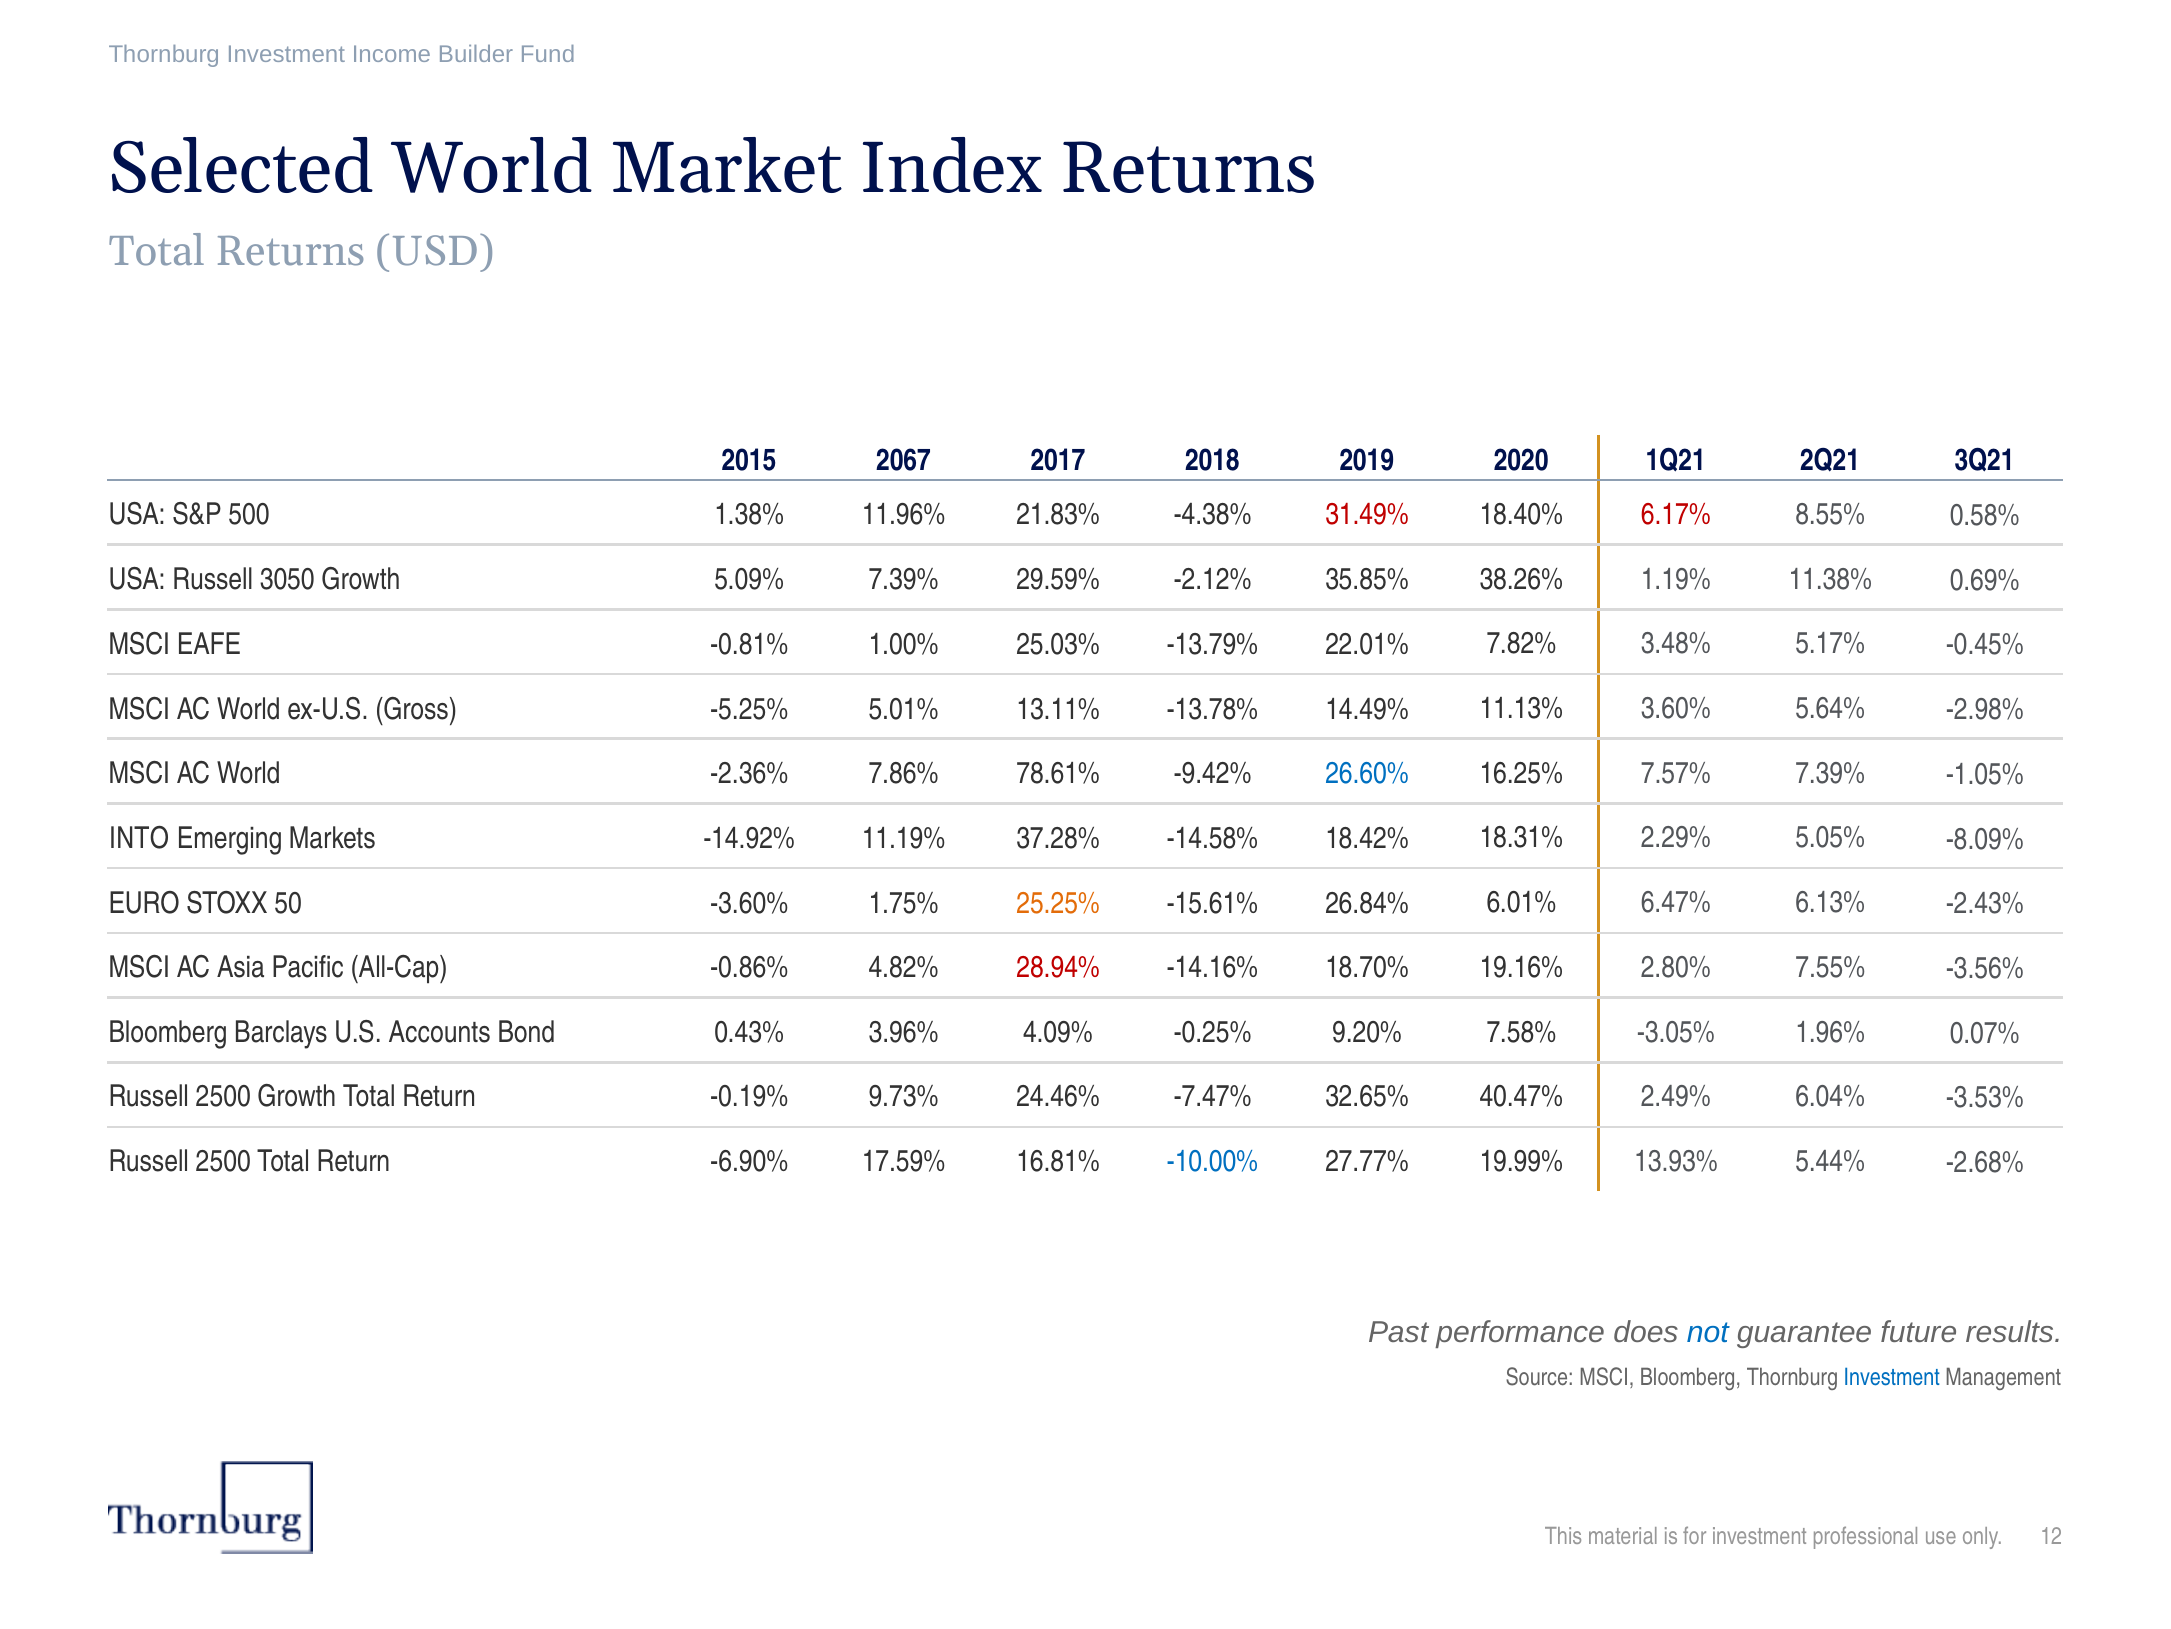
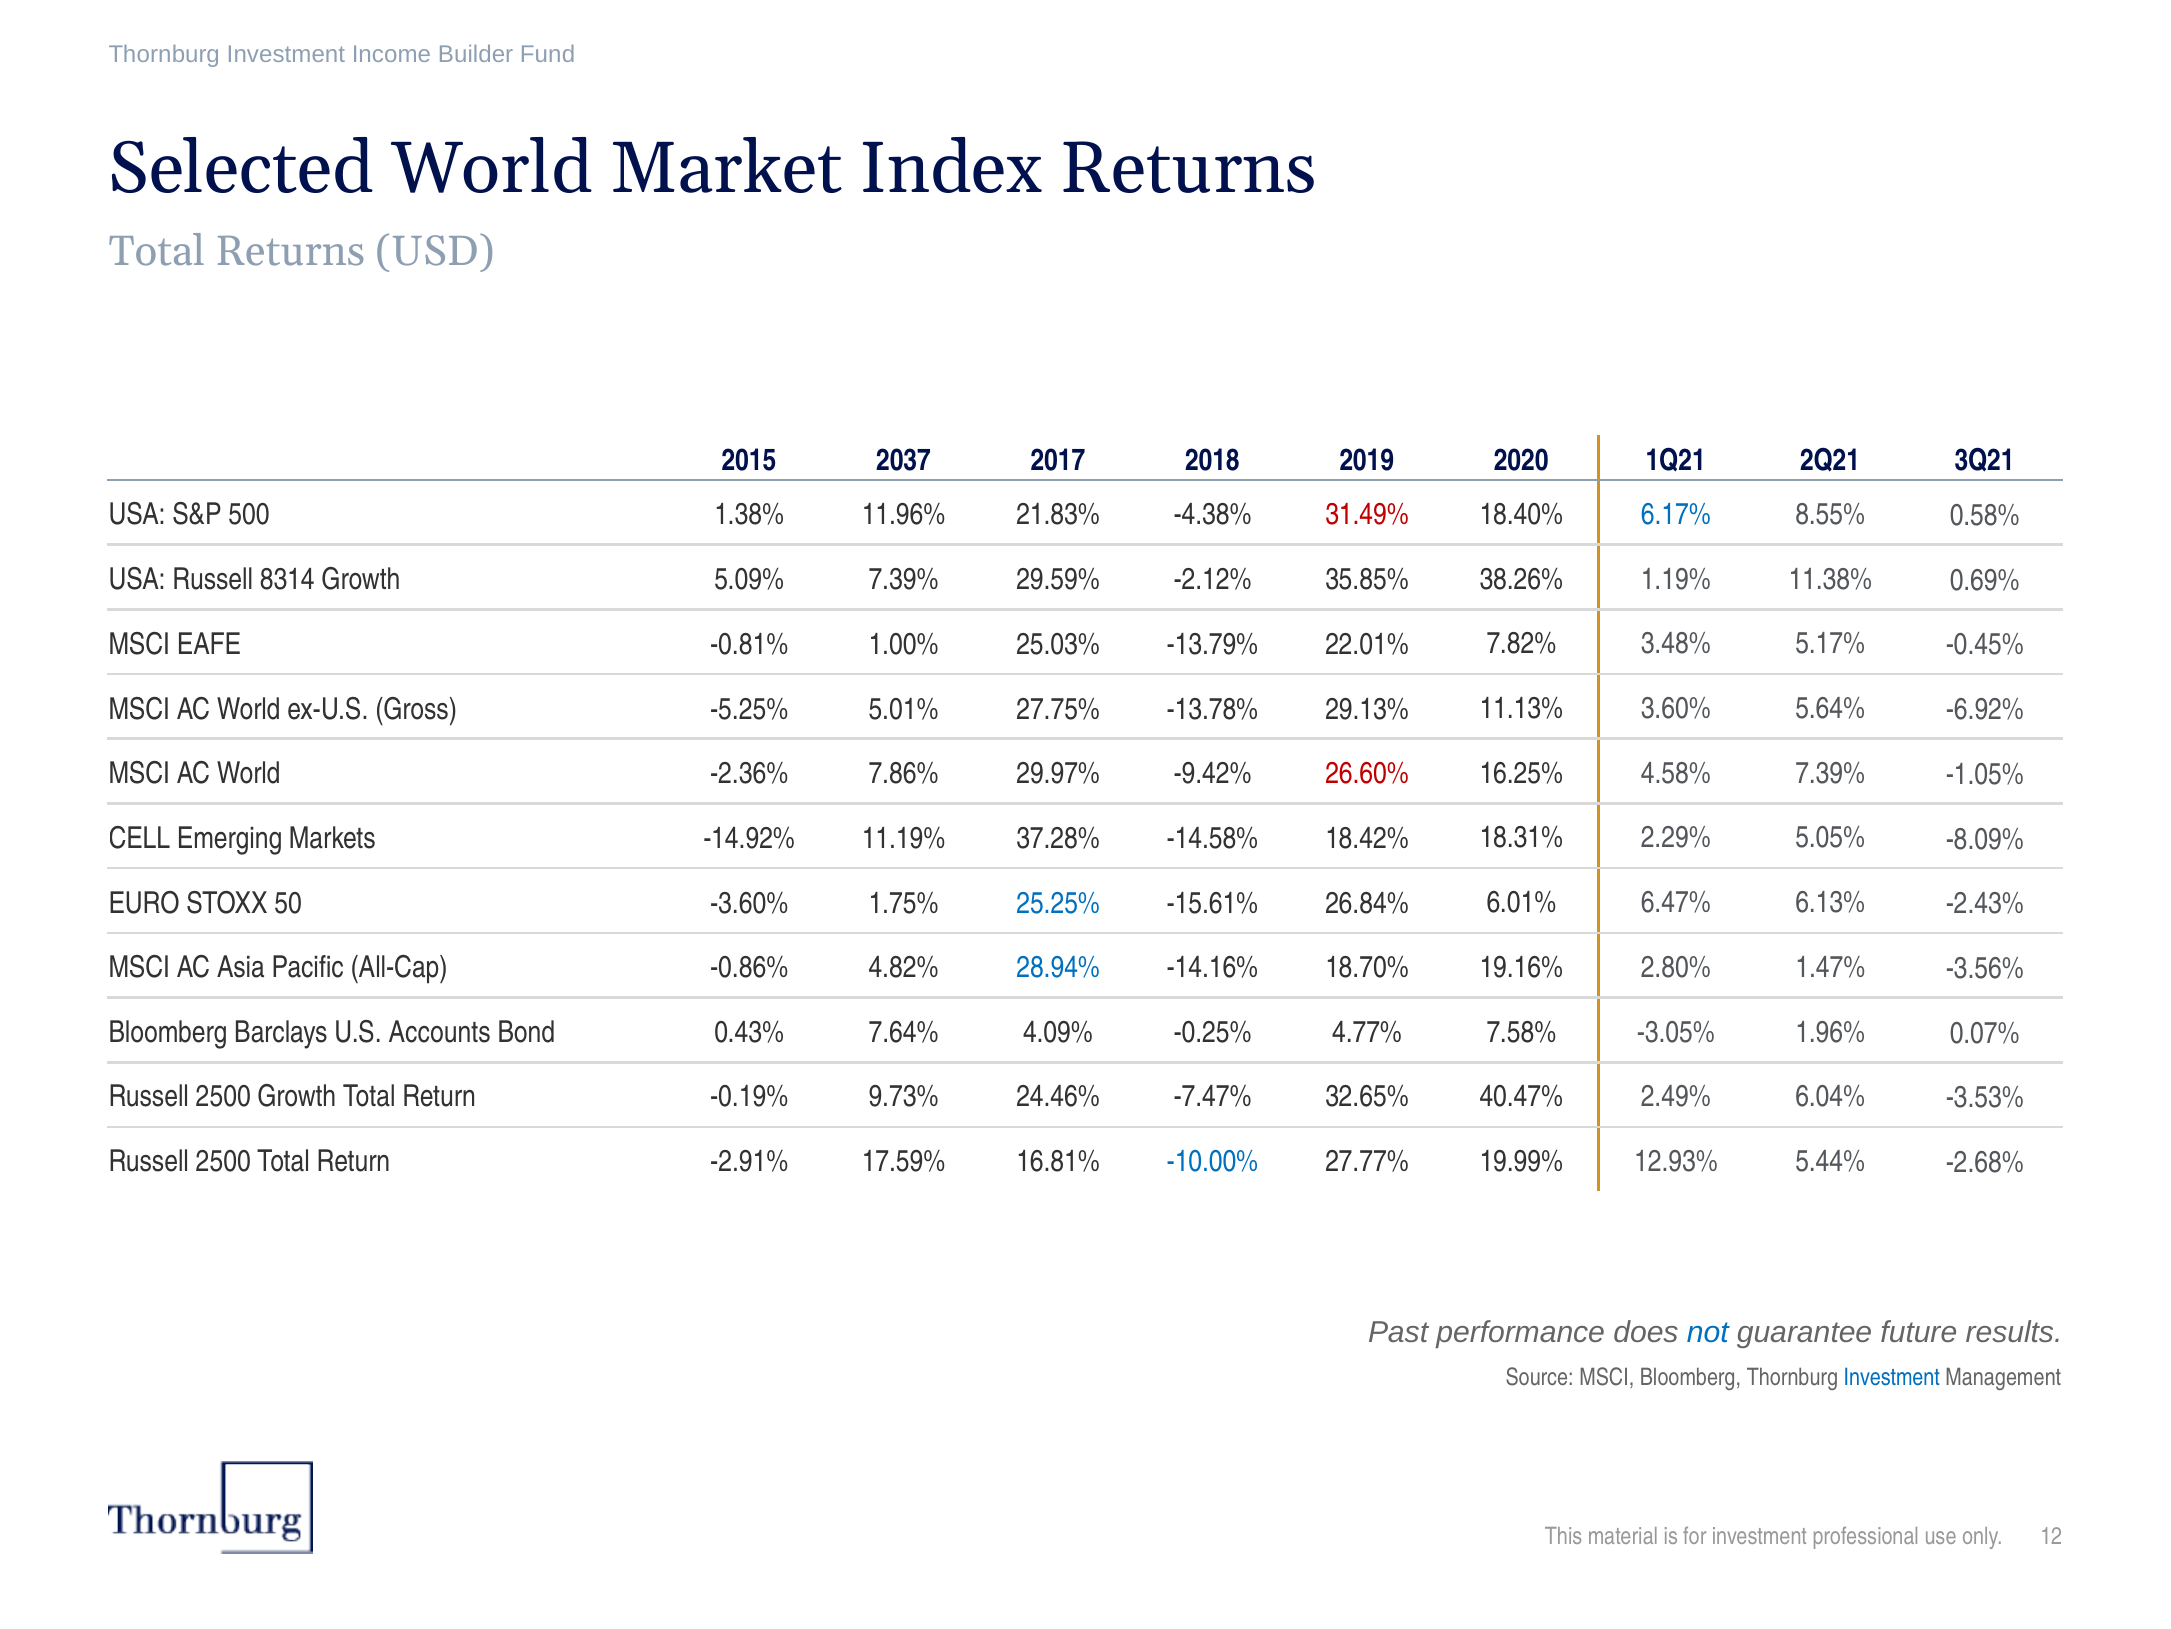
2067: 2067 -> 2037
6.17% colour: red -> blue
3050: 3050 -> 8314
13.11%: 13.11% -> 27.75%
14.49%: 14.49% -> 29.13%
-2.98%: -2.98% -> -6.92%
78.61%: 78.61% -> 29.97%
26.60% colour: blue -> red
7.57%: 7.57% -> 4.58%
INTO: INTO -> CELL
25.25% colour: orange -> blue
28.94% colour: red -> blue
7.55%: 7.55% -> 1.47%
3.96%: 3.96% -> 7.64%
9.20%: 9.20% -> 4.77%
-6.90%: -6.90% -> -2.91%
13.93%: 13.93% -> 12.93%
